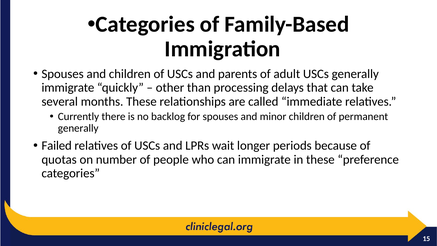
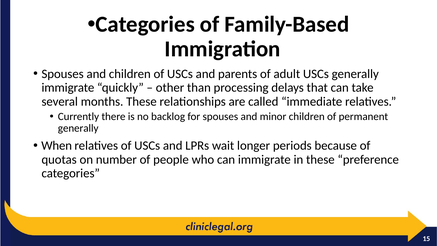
Failed: Failed -> When
